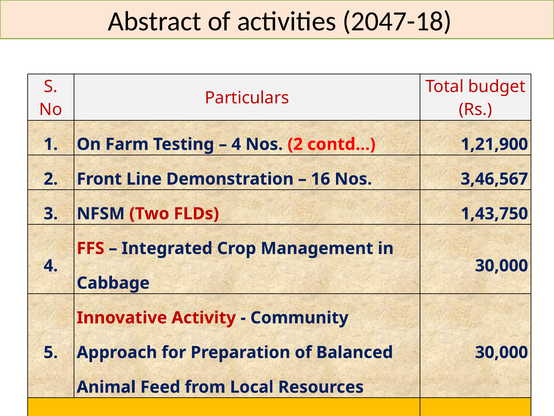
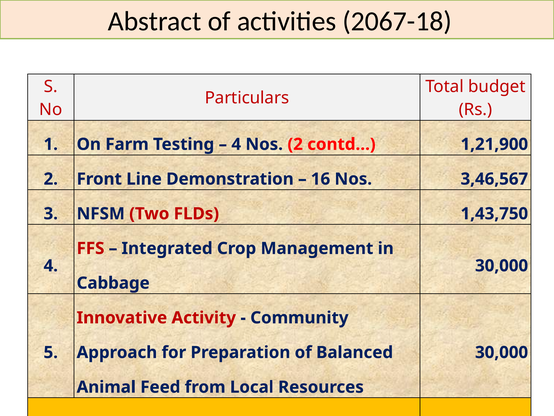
2047-18: 2047-18 -> 2067-18
